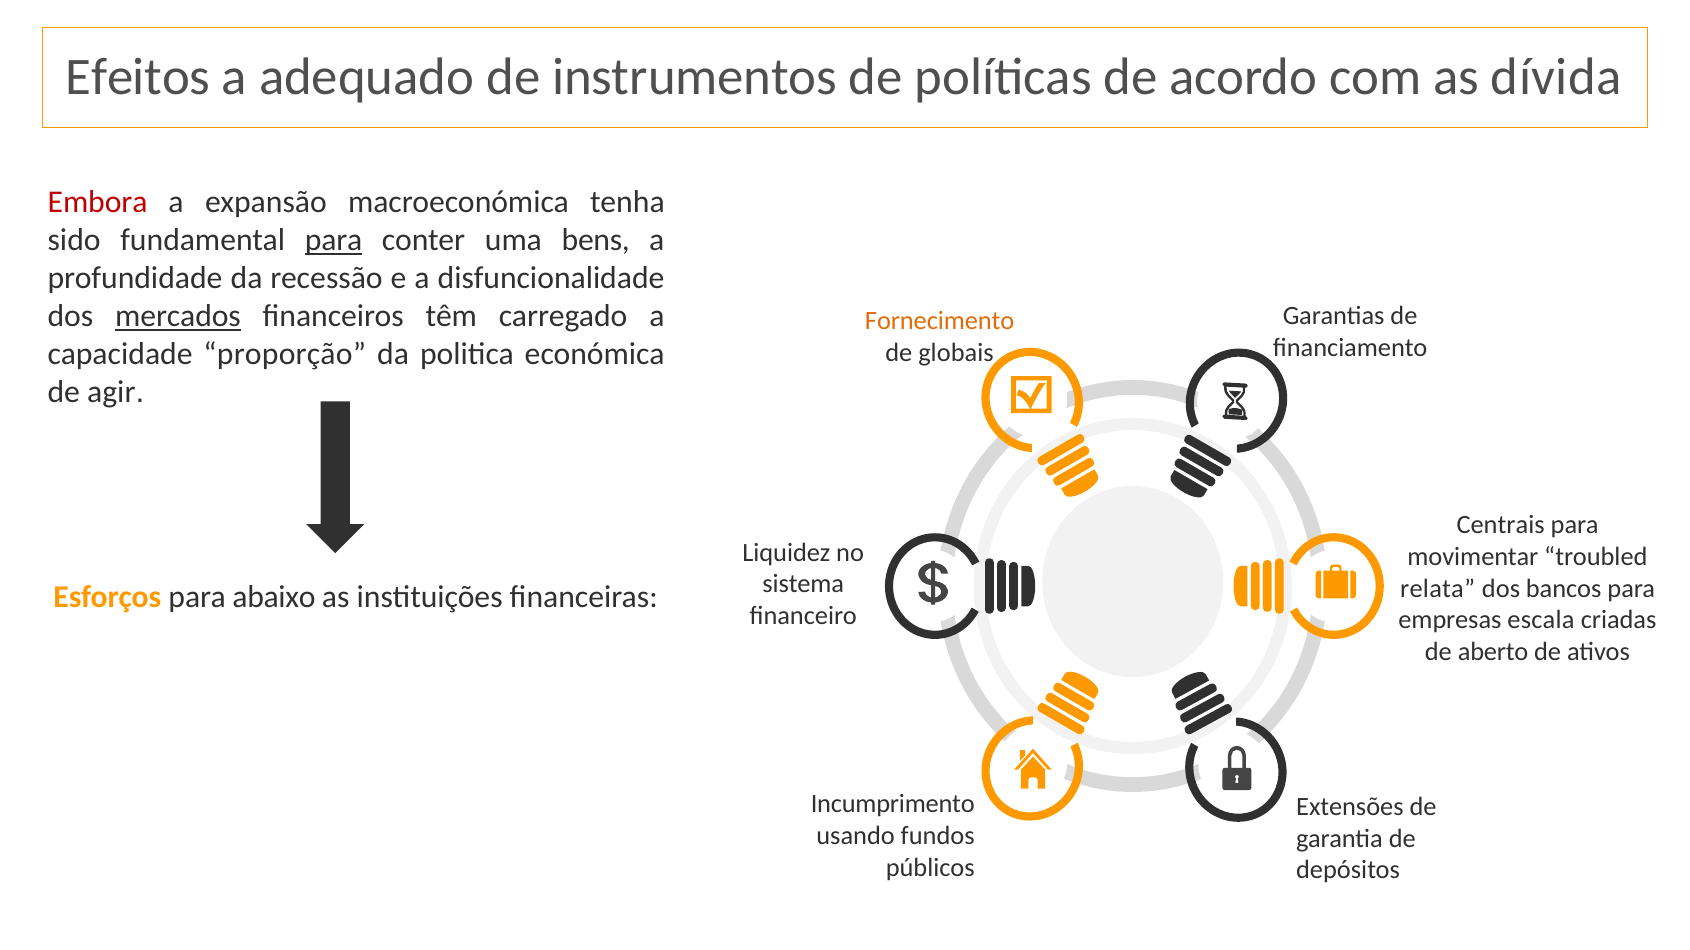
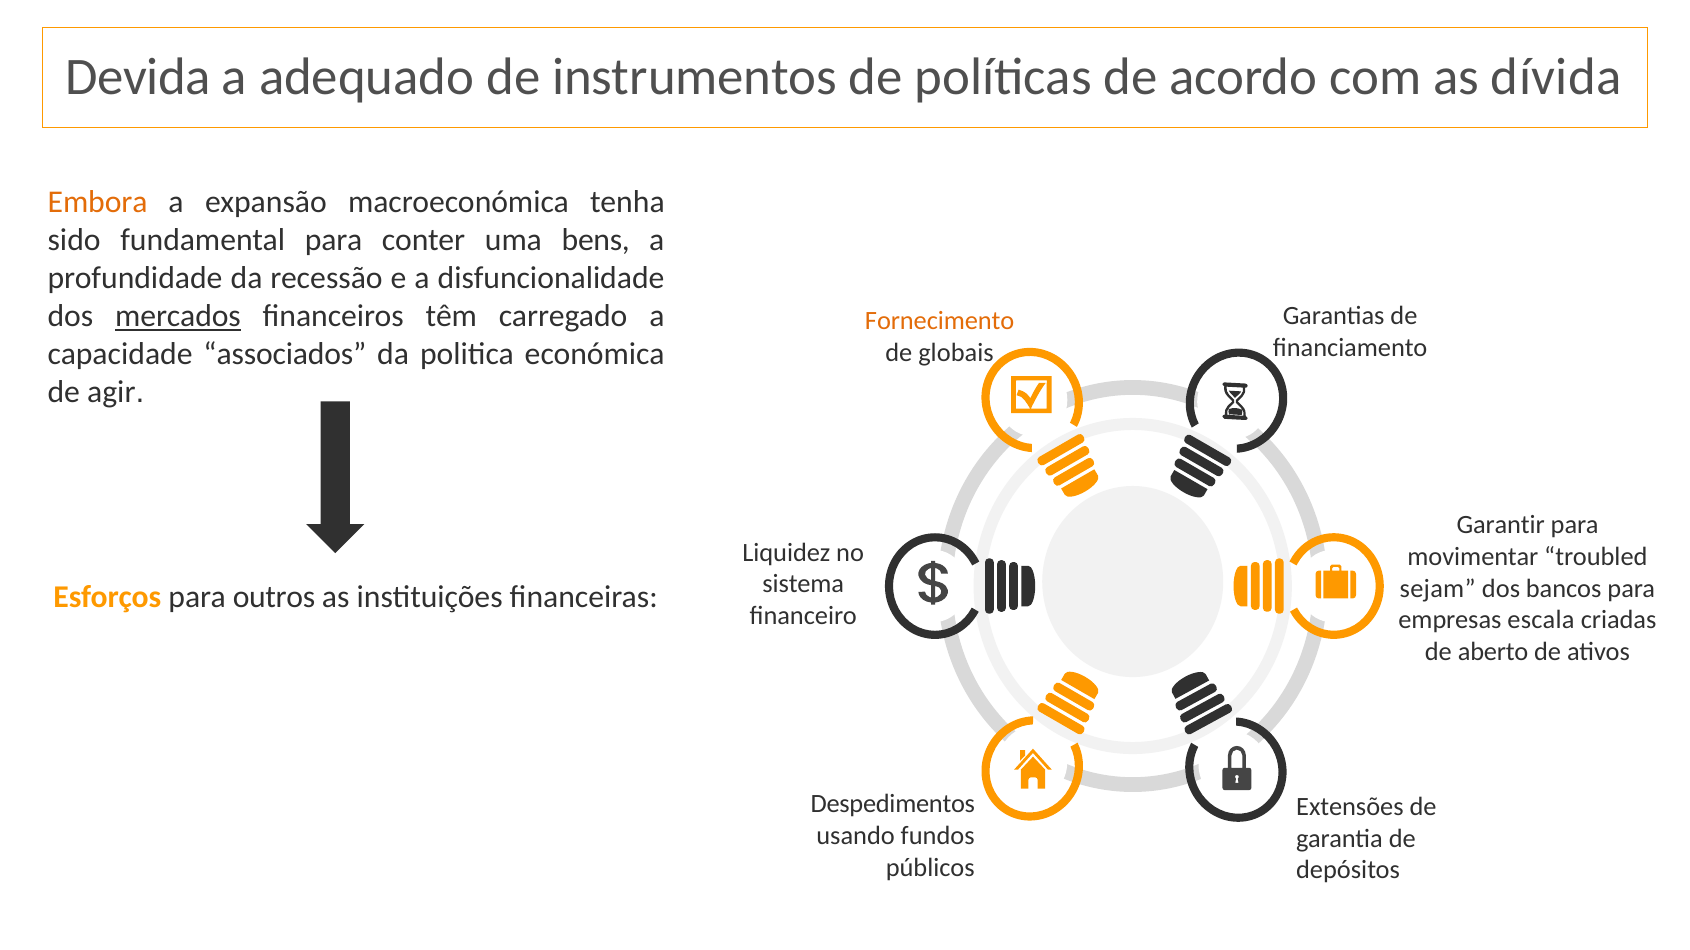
Efeitos: Efeitos -> Devida
Embora colour: red -> orange
para at (334, 241) underline: present -> none
proporção: proporção -> associados
Centrais: Centrais -> Garantir
relata: relata -> sejam
abaixo: abaixo -> outros
Incumprimento: Incumprimento -> Despedimentos
